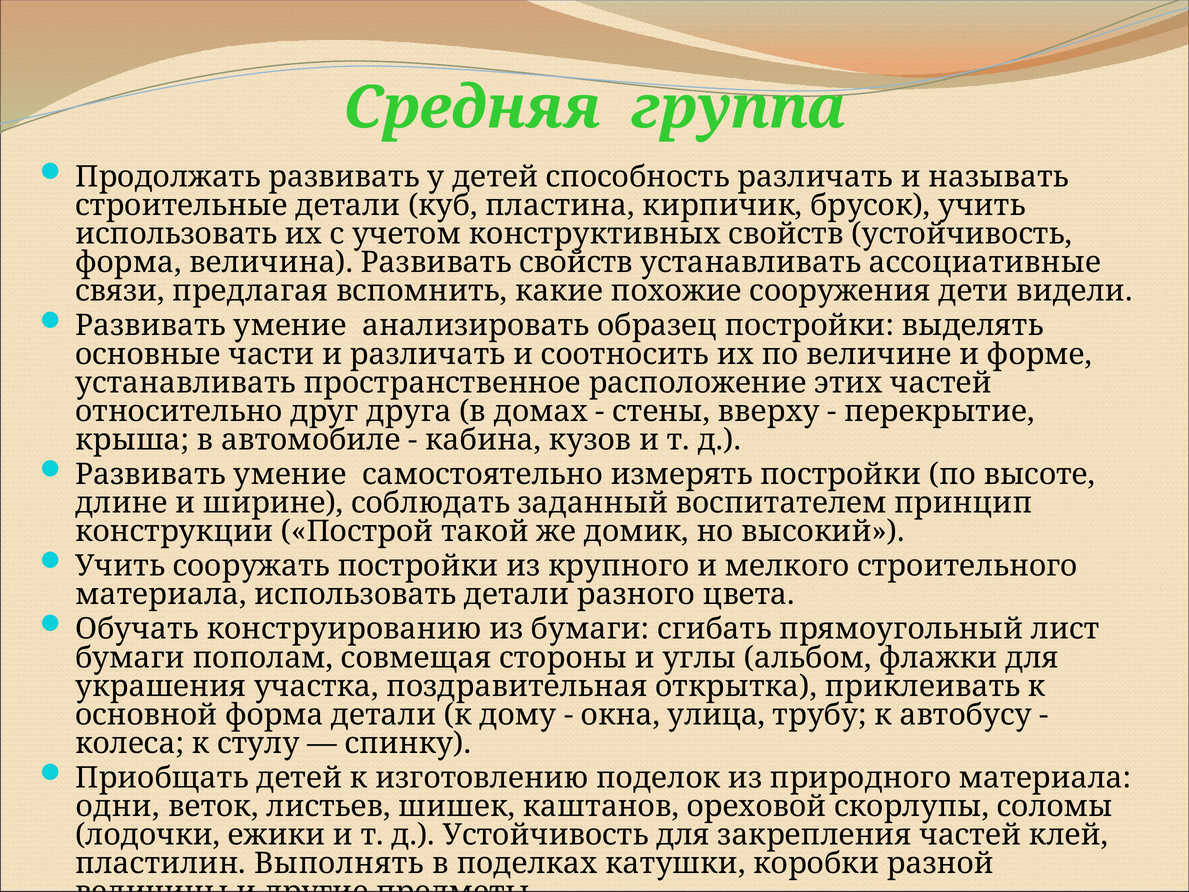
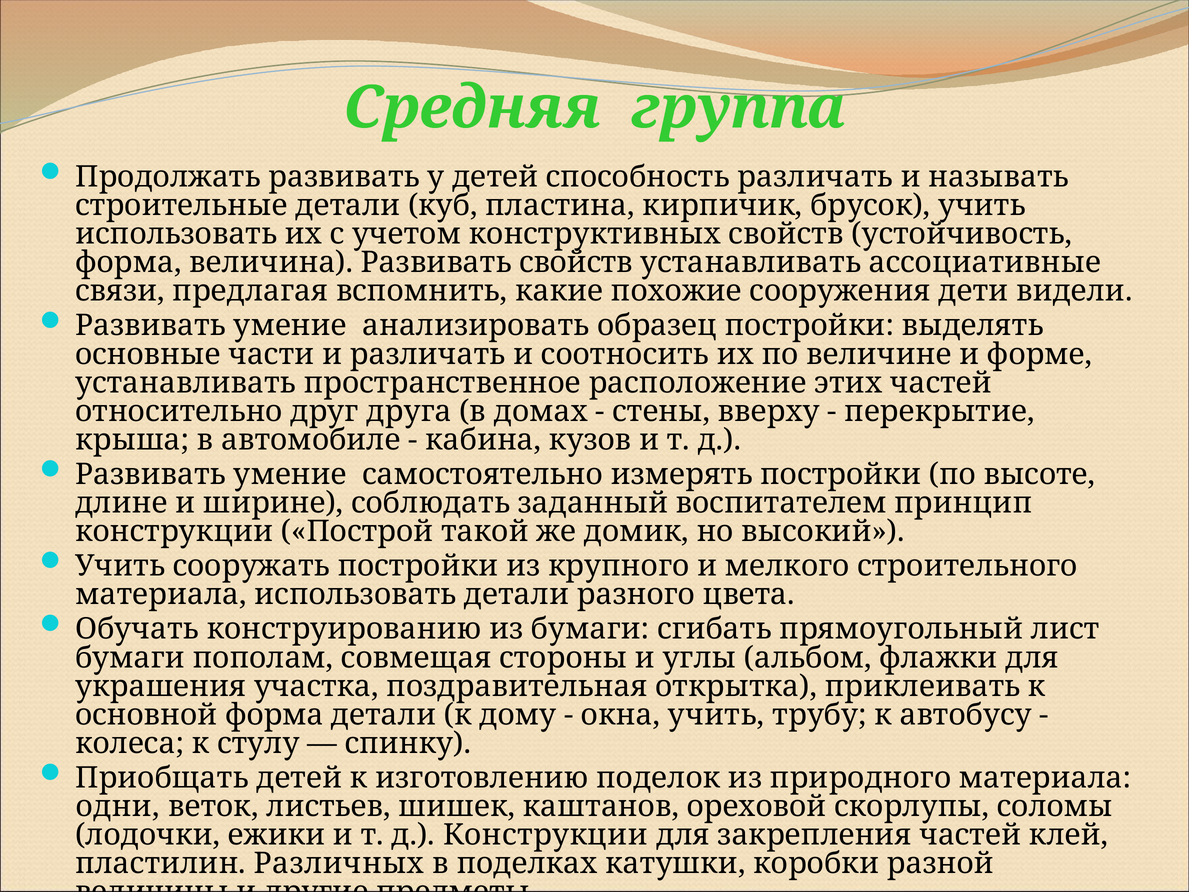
окна улица: улица -> учить
д Устойчивость: Устойчивость -> Конструкции
Выполнять: Выполнять -> Различных
